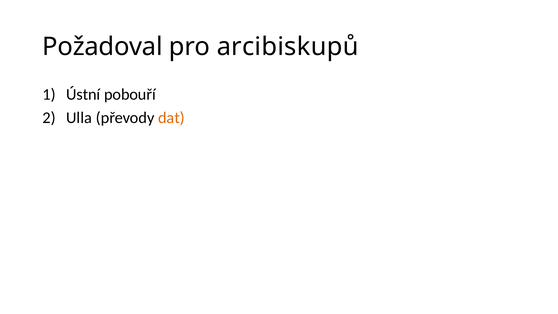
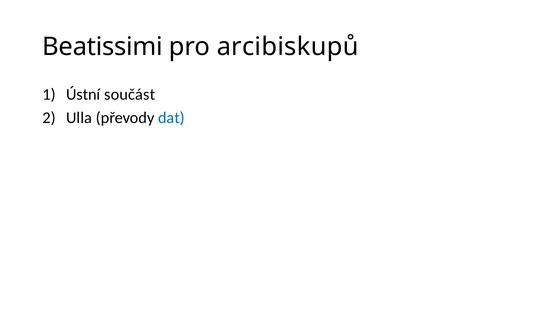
Požadoval: Požadoval -> Beatissimi
pobouří: pobouří -> součást
dat colour: orange -> blue
